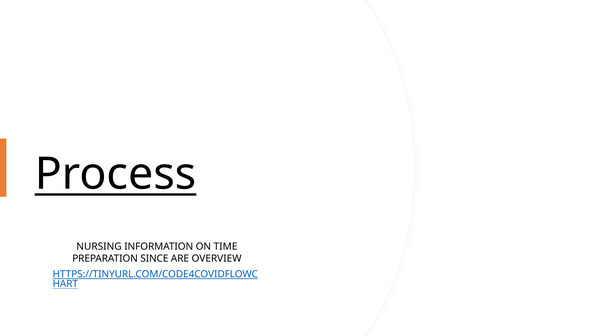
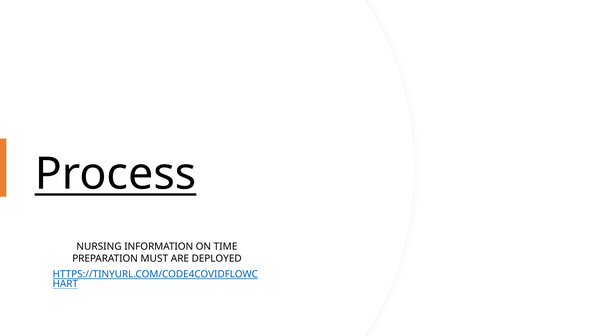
SINCE: SINCE -> MUST
OVERVIEW: OVERVIEW -> DEPLOYED
